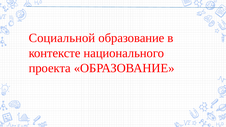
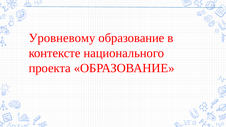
Социальной: Социальной -> Уровневому
